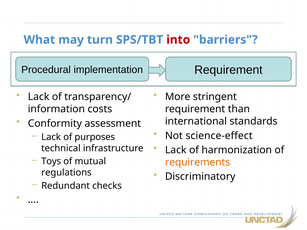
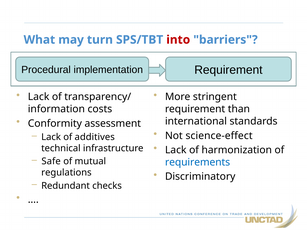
purposes: purposes -> additives
Toys: Toys -> Safe
requirements colour: orange -> blue
